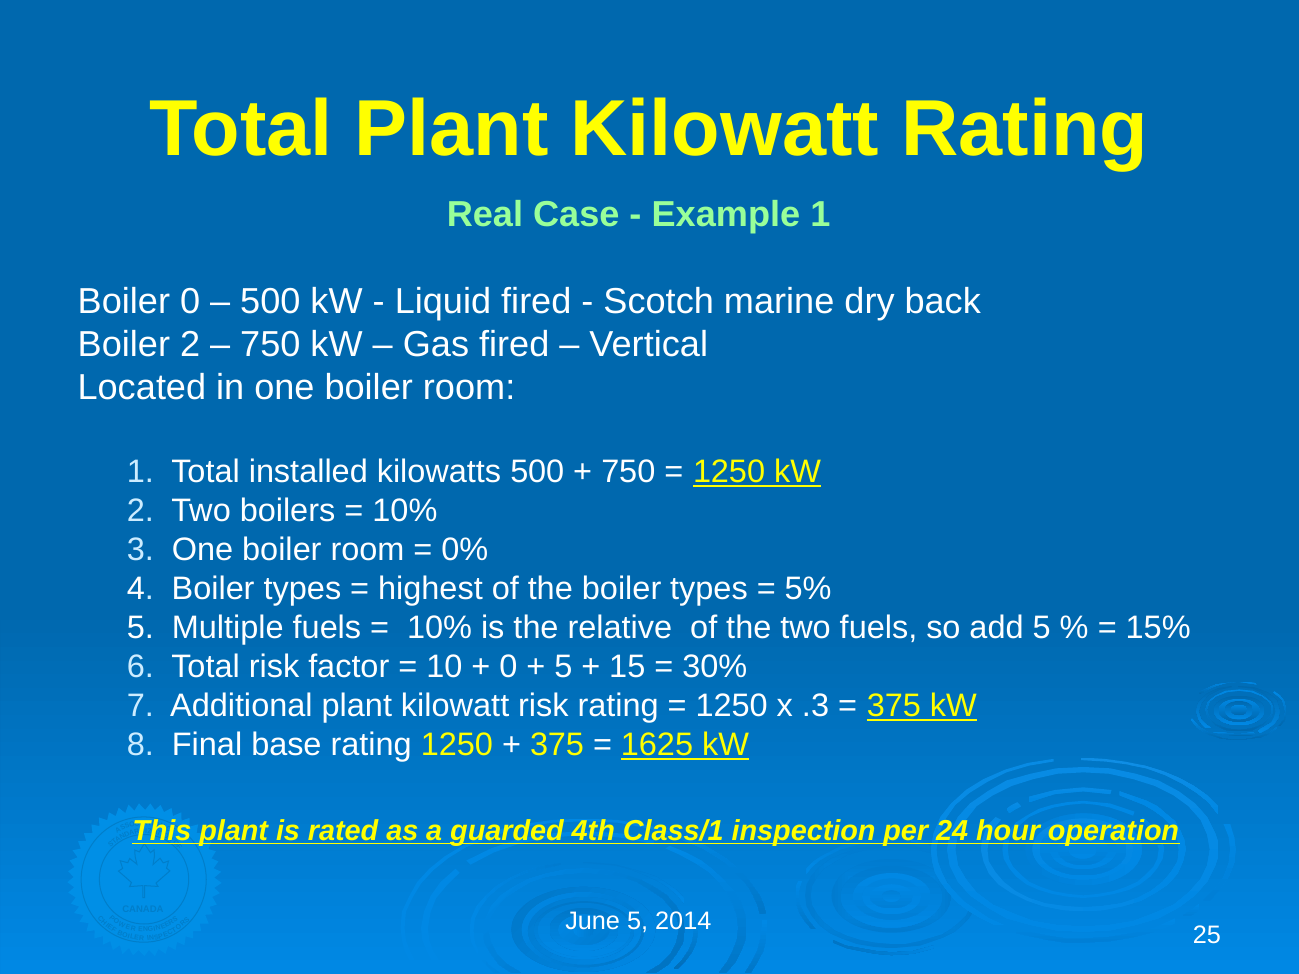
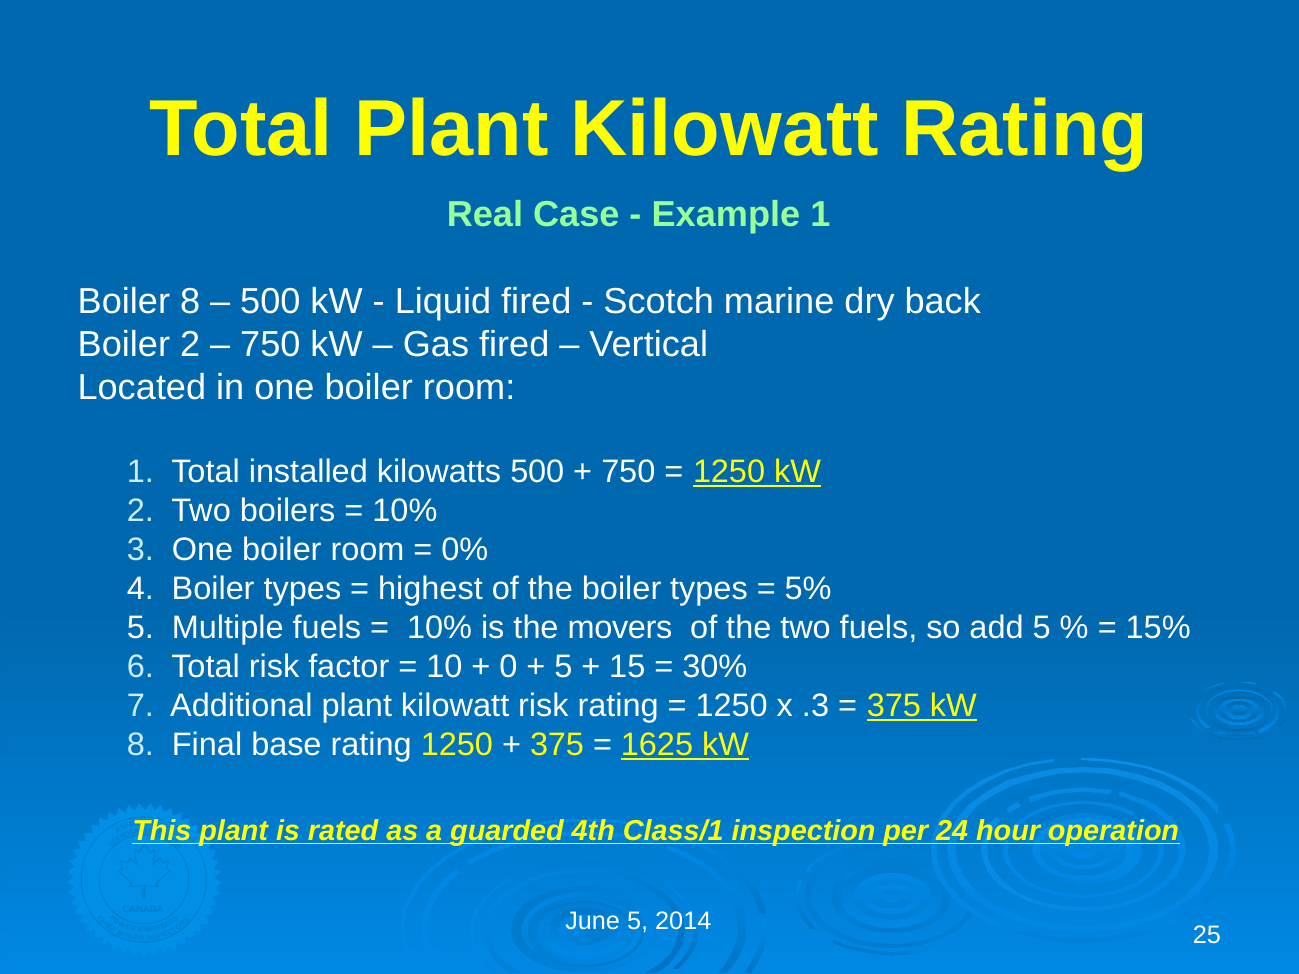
Boiler 0: 0 -> 8
relative: relative -> movers
